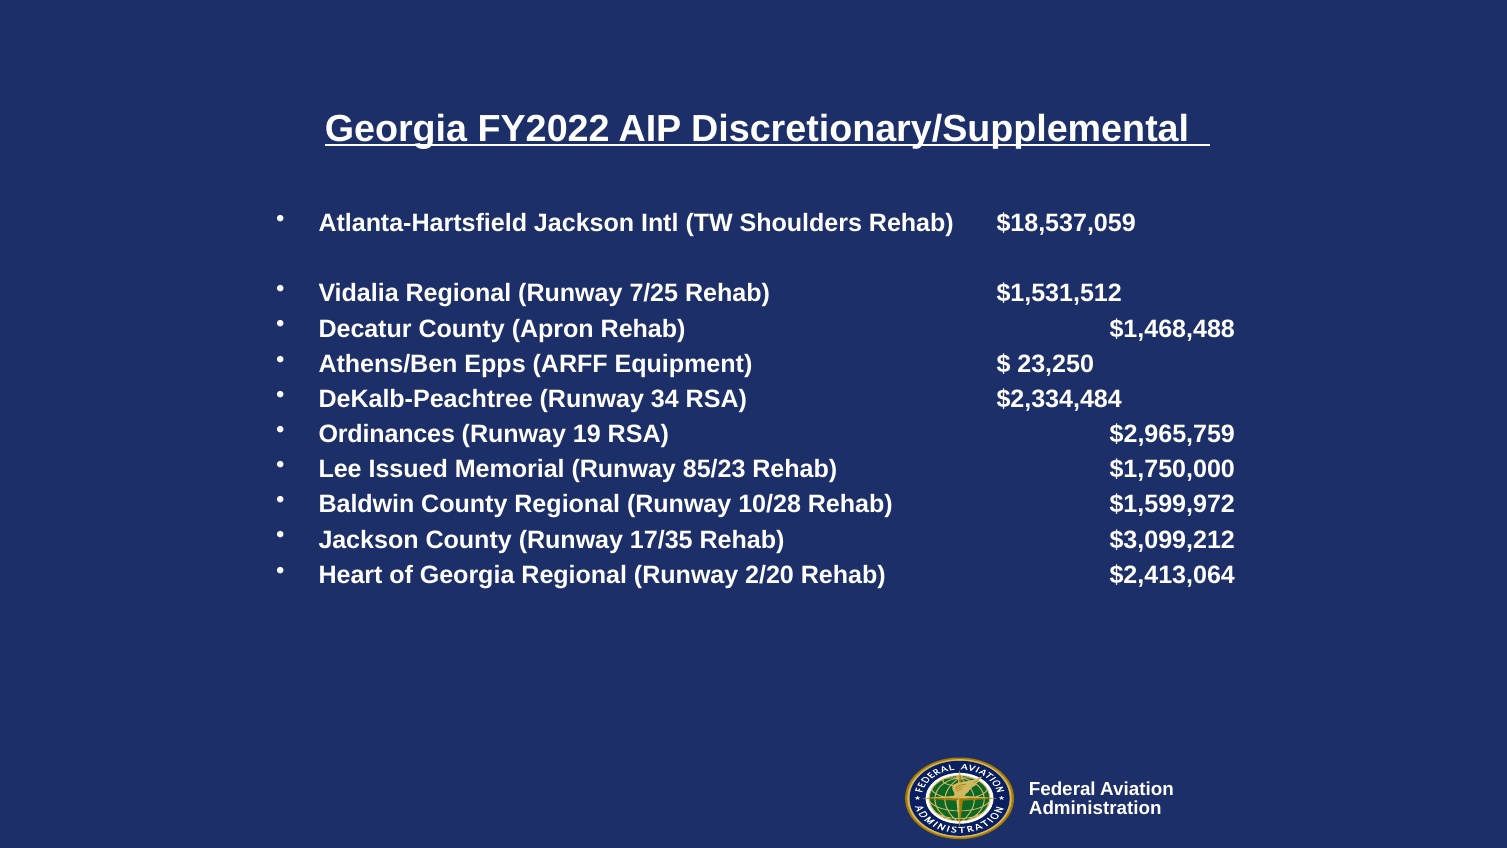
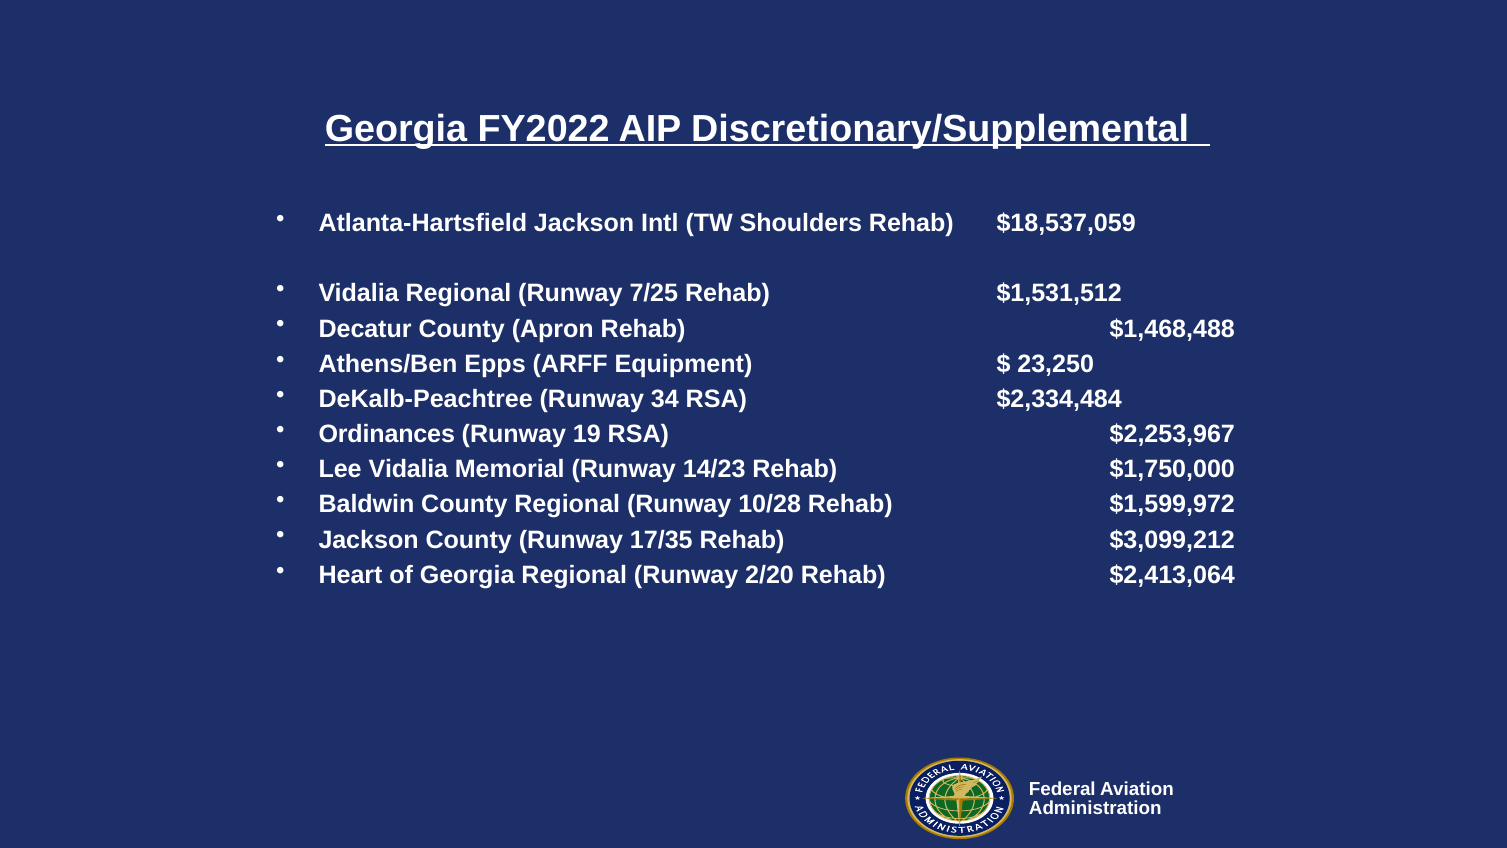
$2,965,759: $2,965,759 -> $2,253,967
Lee Issued: Issued -> Vidalia
85/23: 85/23 -> 14/23
